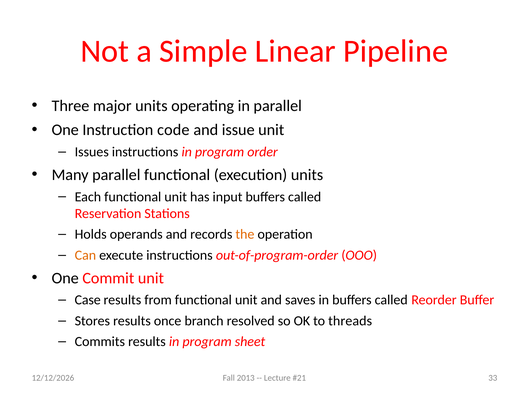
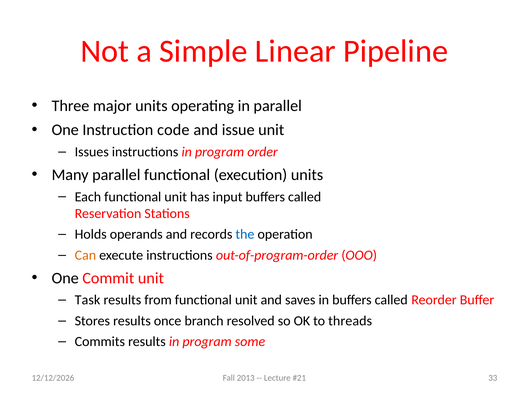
the colour: orange -> blue
Case: Case -> Task
sheet: sheet -> some
